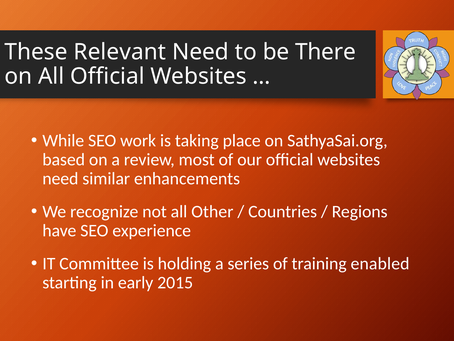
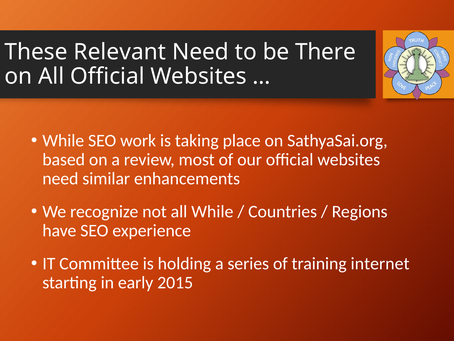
all Other: Other -> While
enabled: enabled -> internet
